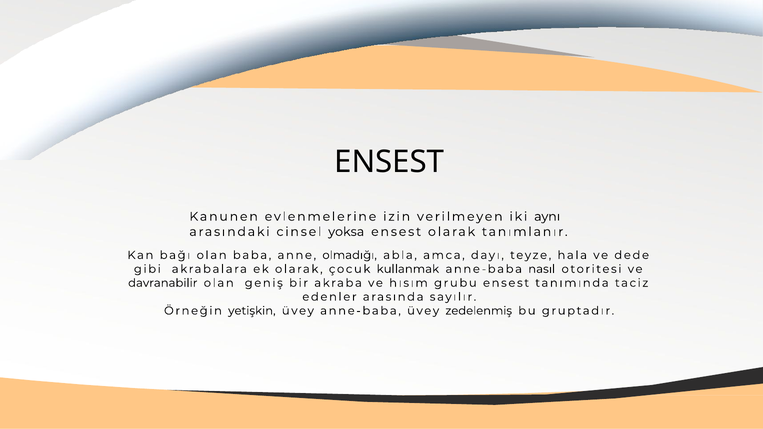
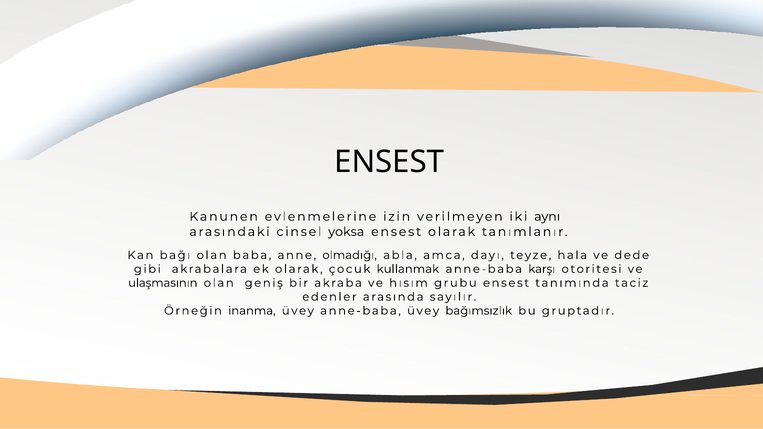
nasıl: nasıl -> karşı
davranabilir: davranabilir -> ulaşmasının
yetişkin: yetişkin -> inanma
zedelenmiş: zedelenmiş -> bağımsızlık
